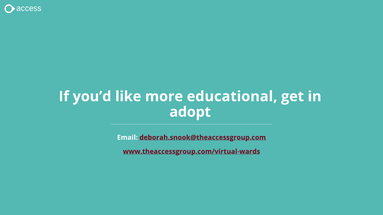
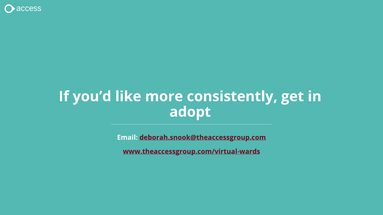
educational: educational -> consistently
